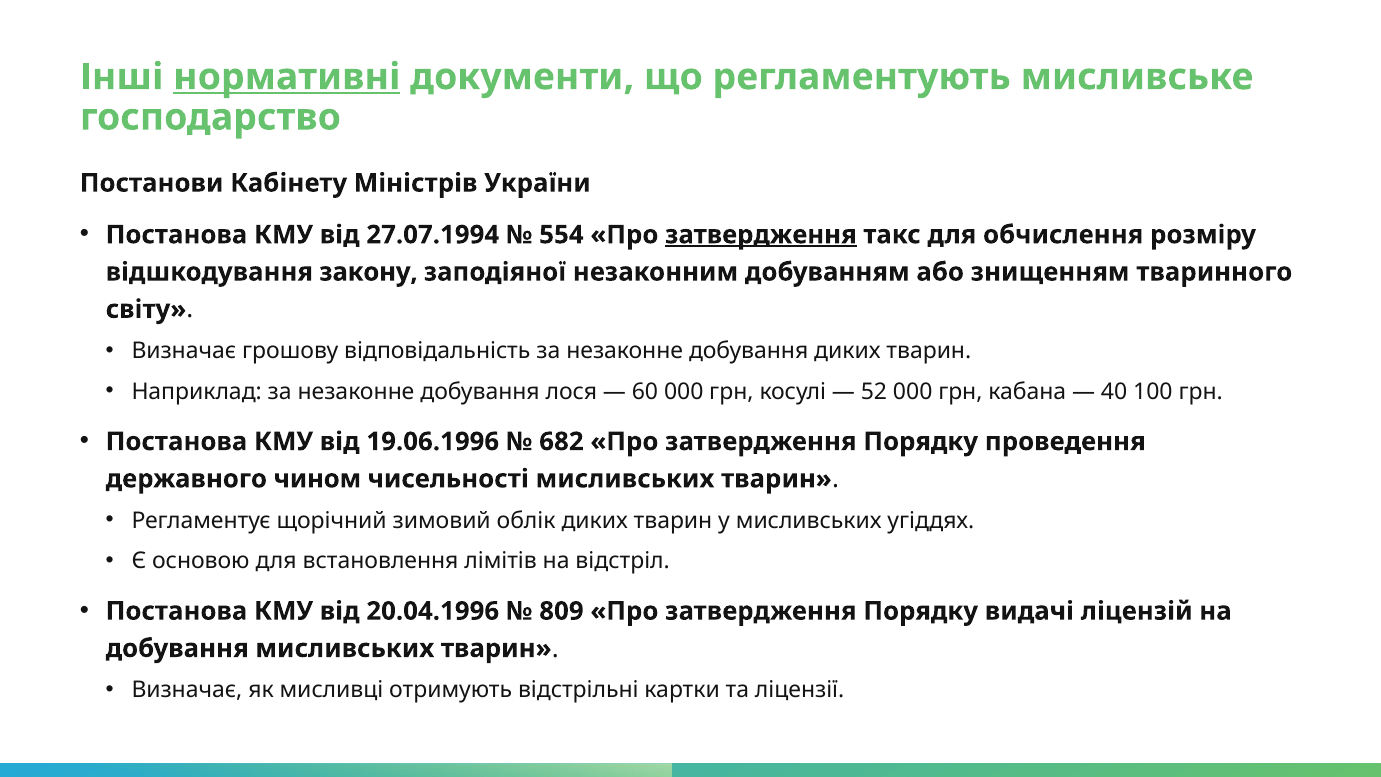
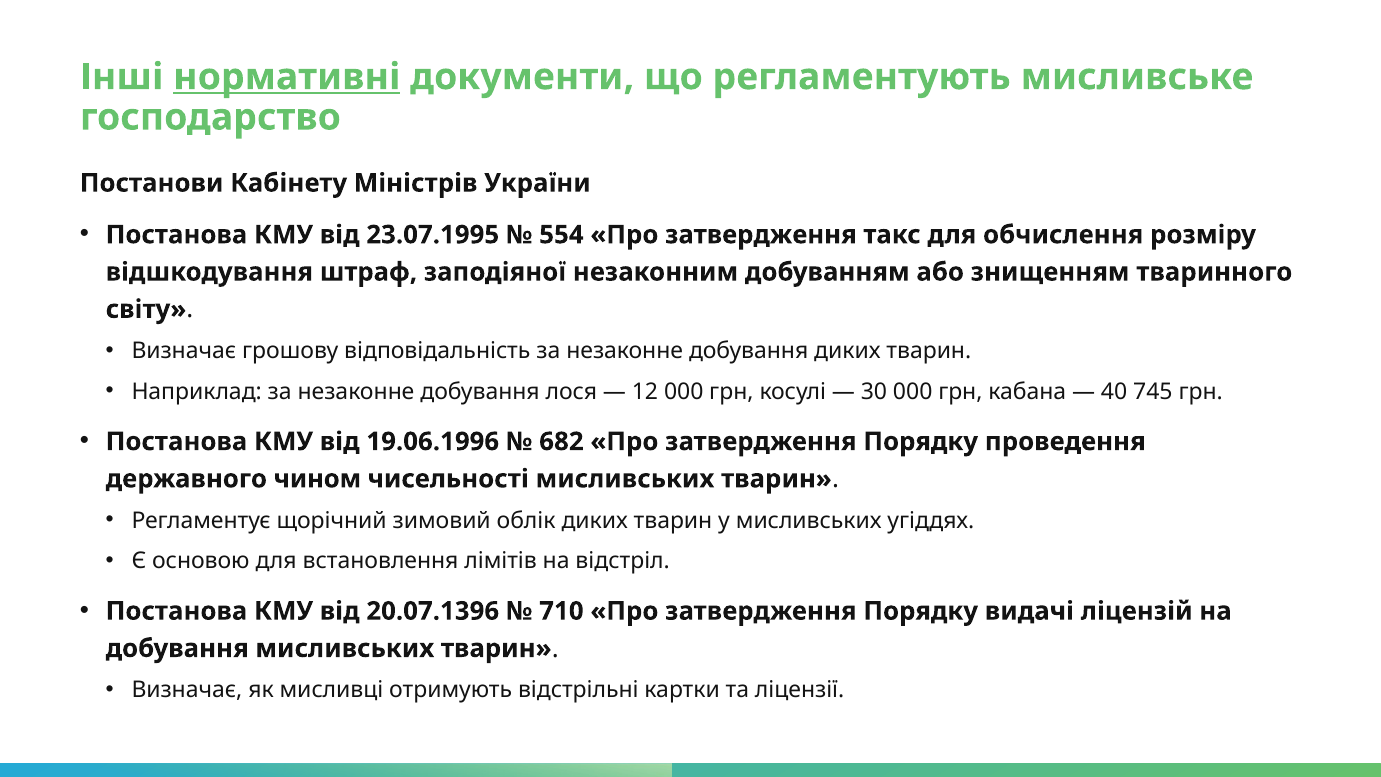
27.07.1994: 27.07.1994 -> 23.07.1995
затвердження at (761, 235) underline: present -> none
закону: закону -> штраф
60: 60 -> 12
52: 52 -> 30
100: 100 -> 745
20.04.1996: 20.04.1996 -> 20.07.1396
809: 809 -> 710
